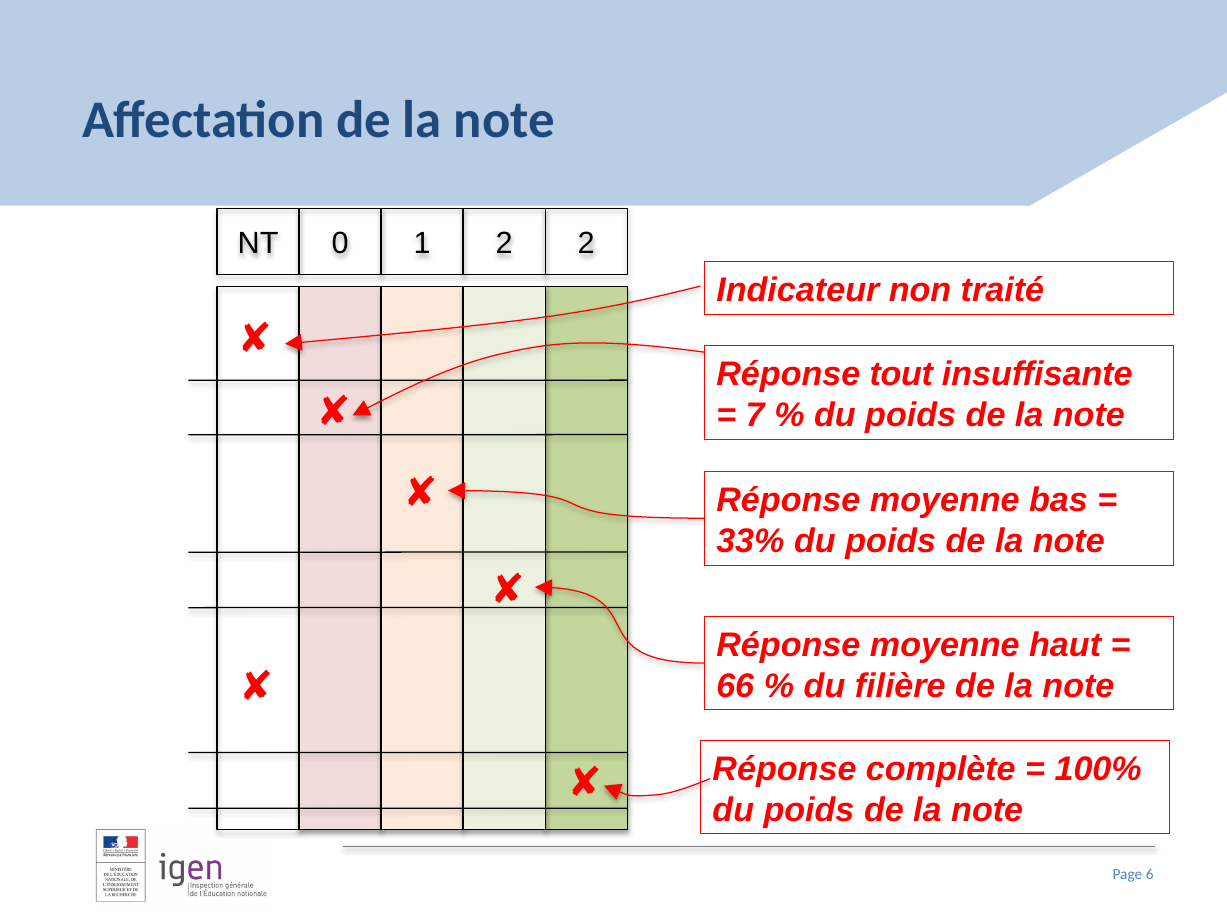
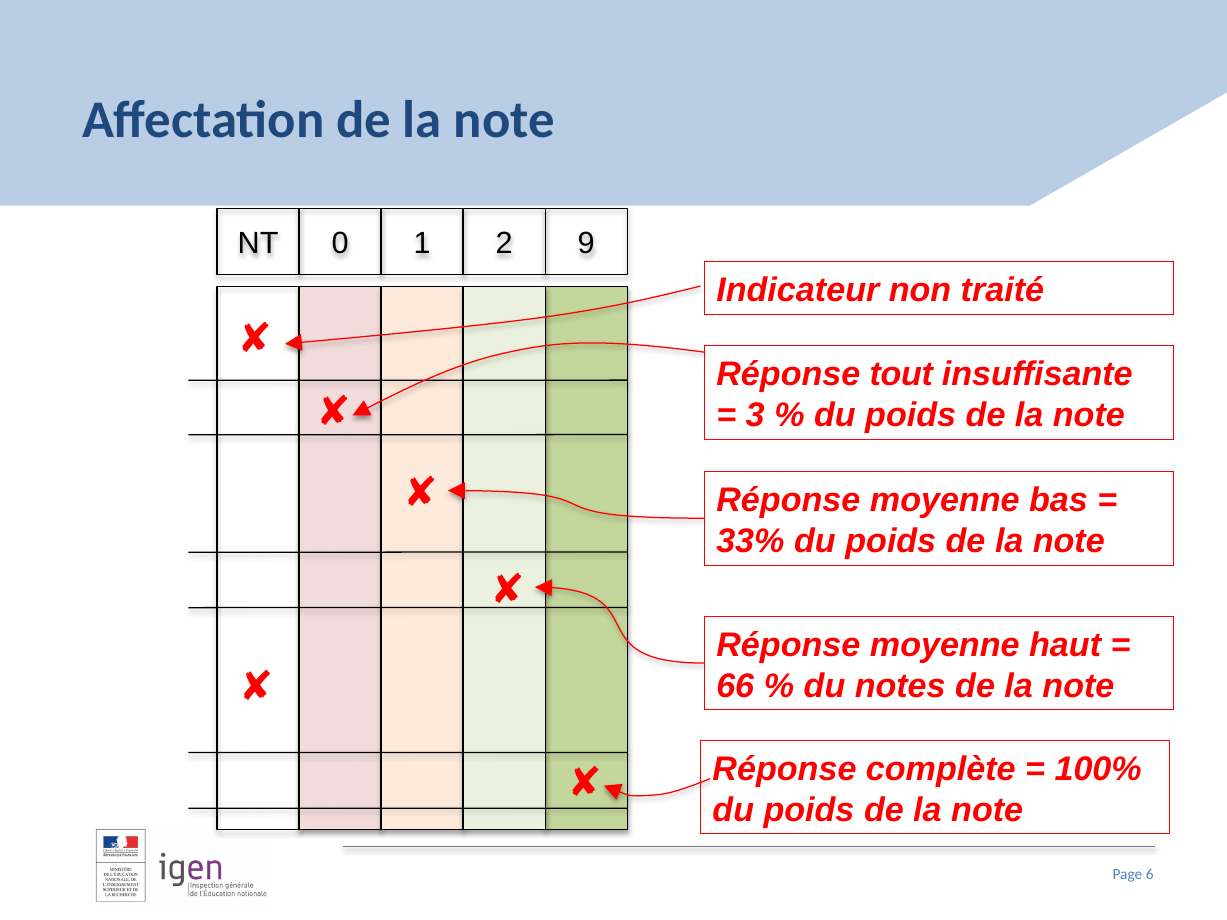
2 2: 2 -> 9
7: 7 -> 3
filière: filière -> notes
